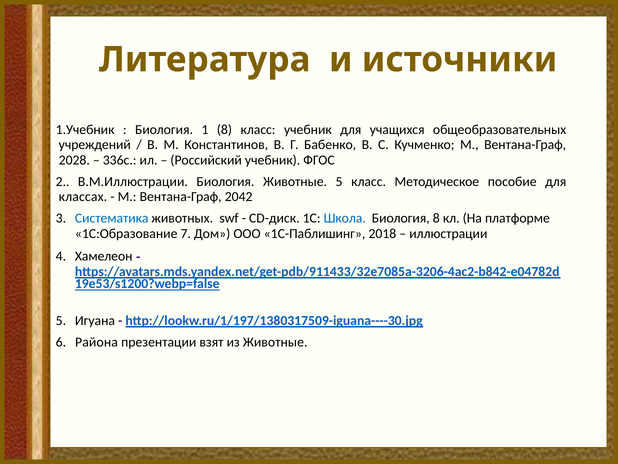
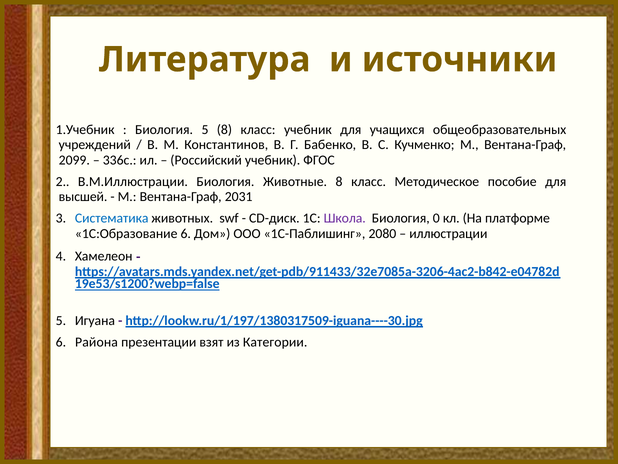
Биология 1: 1 -> 5
2028: 2028 -> 2099
Животные 5: 5 -> 8
классах: классах -> высшей
2042: 2042 -> 2031
Школа colour: blue -> purple
Биология 8: 8 -> 0
1С:Образование 7: 7 -> 6
2018: 2018 -> 2080
из Животные: Животные -> Категории
